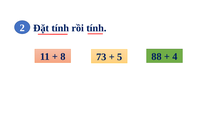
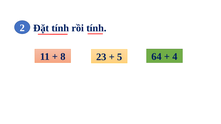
73: 73 -> 23
88: 88 -> 64
